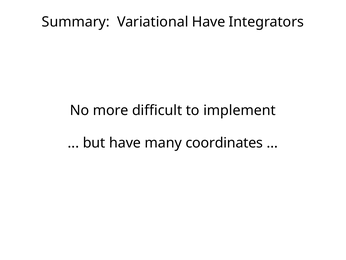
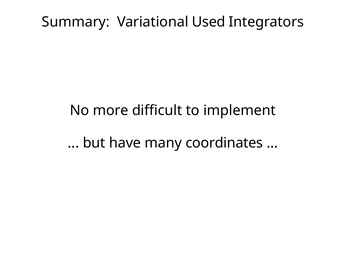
Variational Have: Have -> Used
